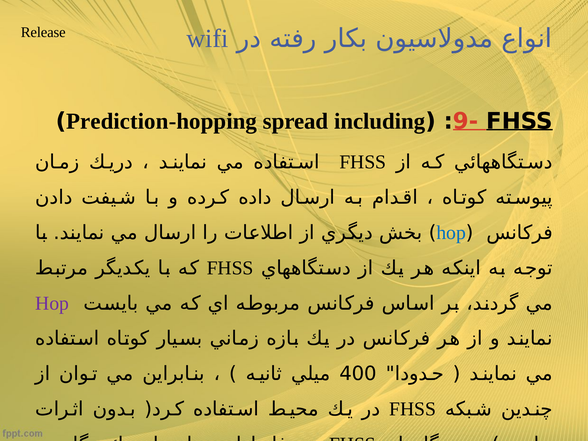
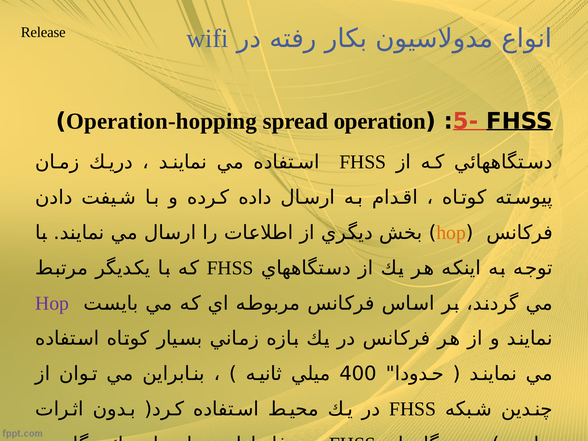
Prediction-hopping: Prediction-hopping -> Operation-hopping
including: including -> operation
9-: 9- -> 5-
hop at (451, 233) colour: blue -> orange
